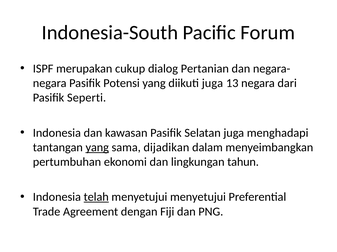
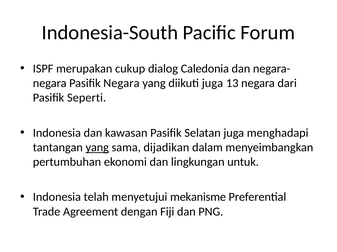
Pertanian: Pertanian -> Caledonia
Pasifik Potensi: Potensi -> Negara
tahun: tahun -> untuk
telah underline: present -> none
menyetujui menyetujui: menyetujui -> mekanisme
